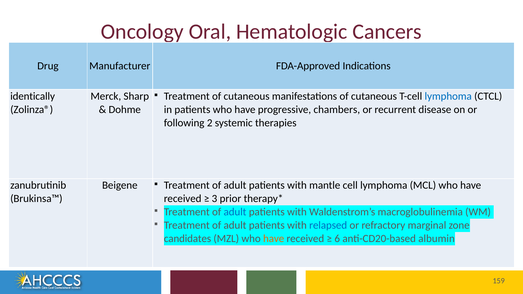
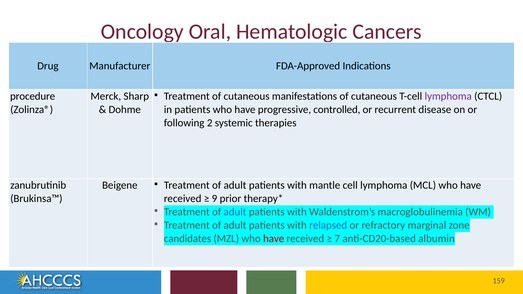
identically: identically -> procedure
lymphoma at (448, 96) colour: blue -> purple
chambers: chambers -> controlled
3: 3 -> 9
have at (274, 239) colour: orange -> red
6: 6 -> 7
